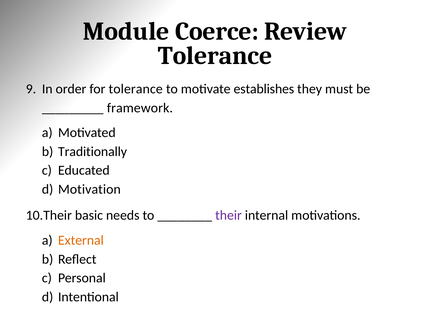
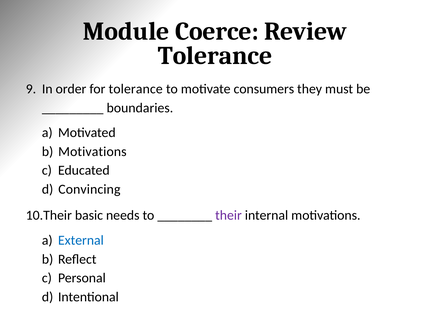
establishes: establishes -> consumers
framework: framework -> boundaries
Traditionally at (93, 152): Traditionally -> Motivations
Motivation: Motivation -> Convincing
External colour: orange -> blue
